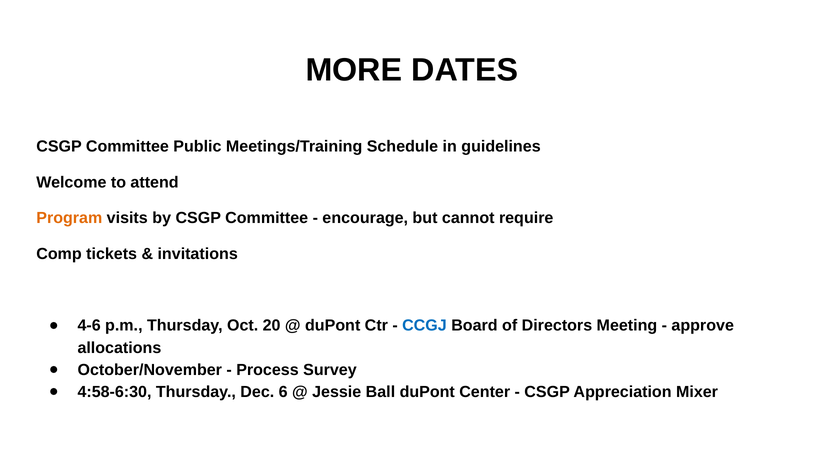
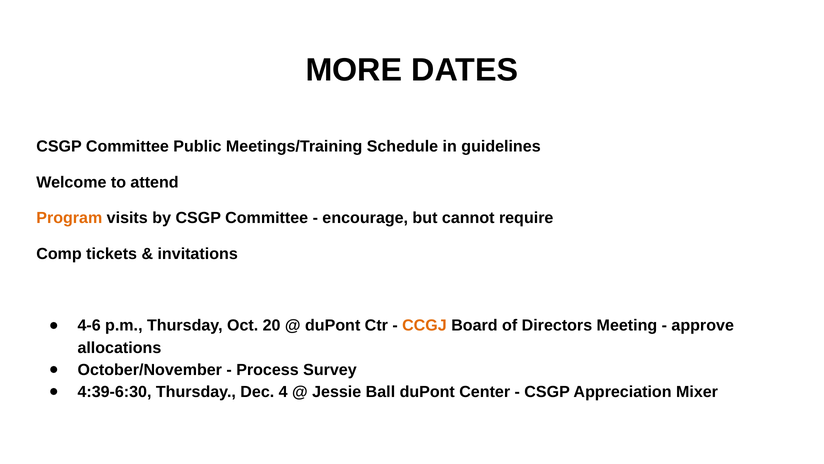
CCGJ colour: blue -> orange
4:58-6:30: 4:58-6:30 -> 4:39-6:30
6: 6 -> 4
